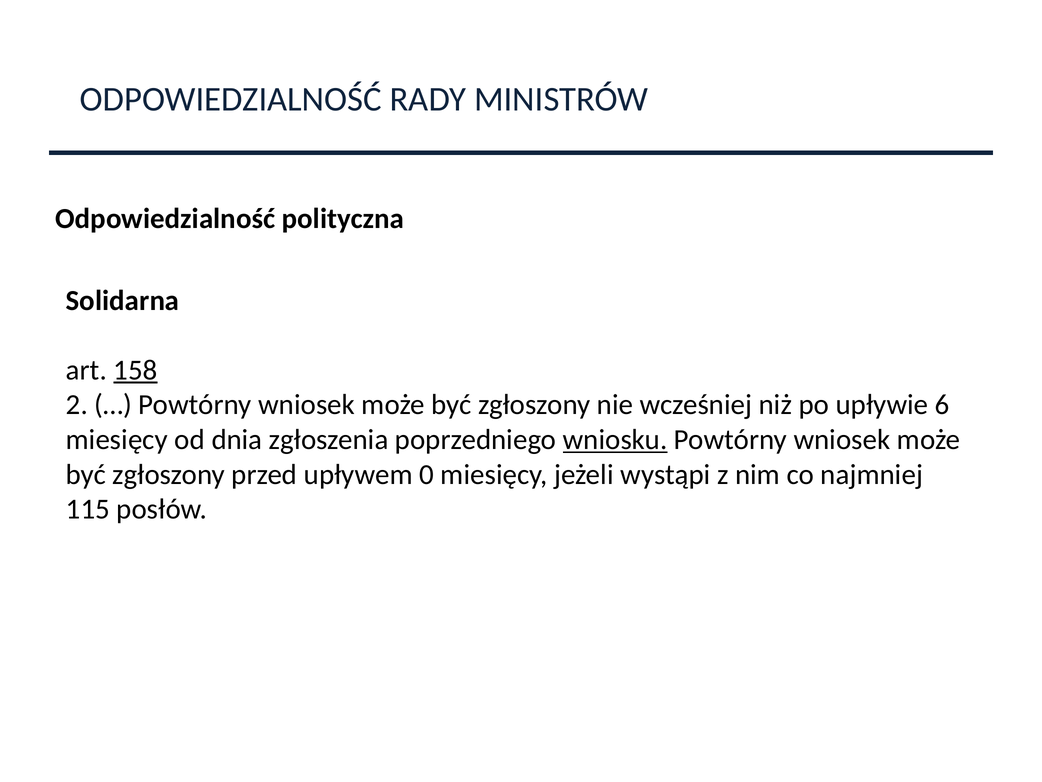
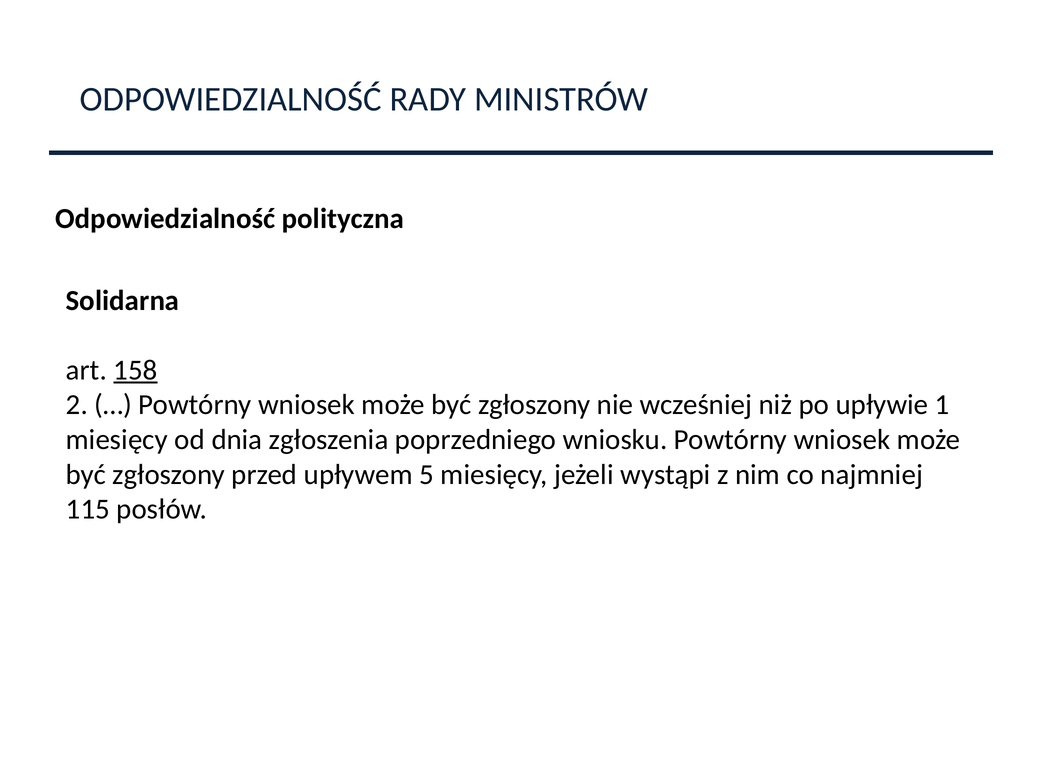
6: 6 -> 1
wniosku underline: present -> none
0: 0 -> 5
